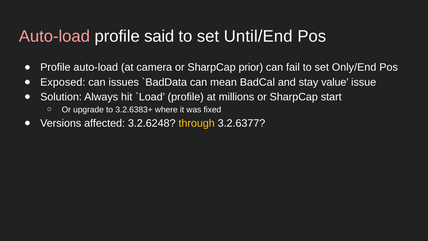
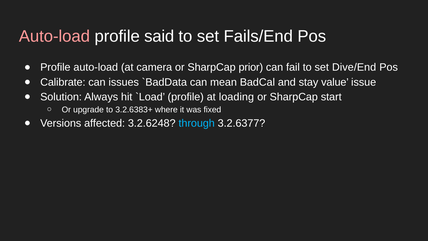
Until/End: Until/End -> Fails/End
Only/End: Only/End -> Dive/End
Exposed: Exposed -> Calibrate
millions: millions -> loading
through colour: yellow -> light blue
